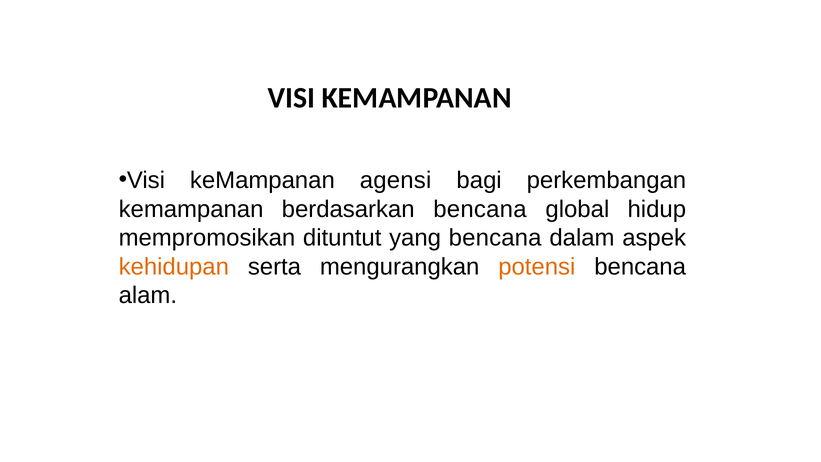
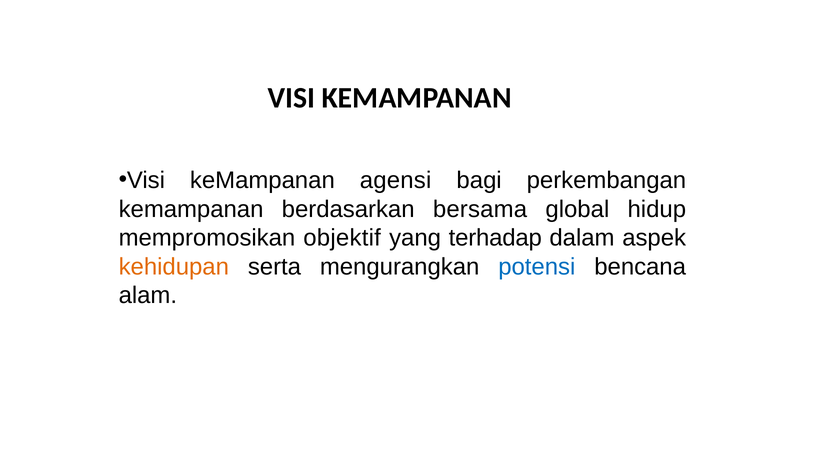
berdasarkan bencana: bencana -> bersama
dituntut: dituntut -> objektif
yang bencana: bencana -> terhadap
potensi colour: orange -> blue
